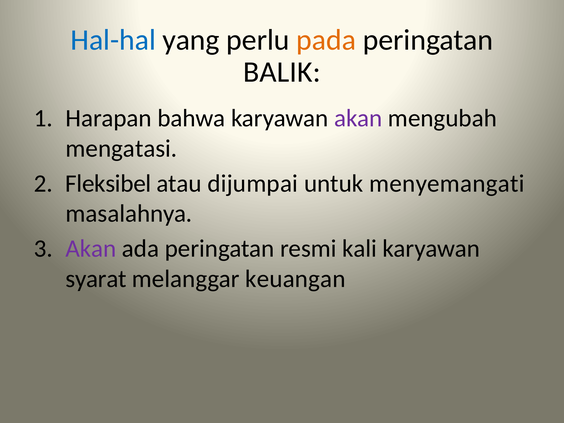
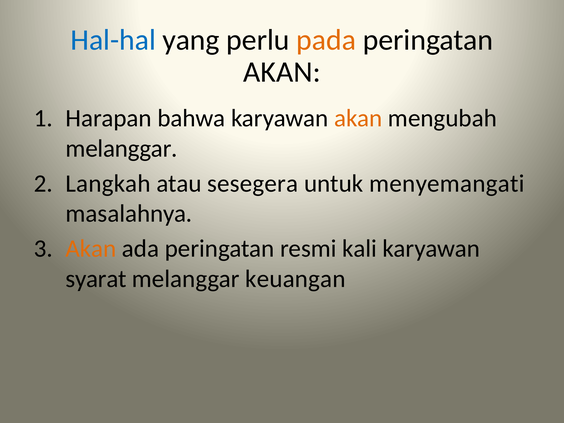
BALIK at (282, 72): BALIK -> AKAN
akan at (358, 118) colour: purple -> orange
mengatasi at (121, 148): mengatasi -> melanggar
Fleksibel: Fleksibel -> Langkah
dijumpai: dijumpai -> sesegera
Akan at (91, 249) colour: purple -> orange
